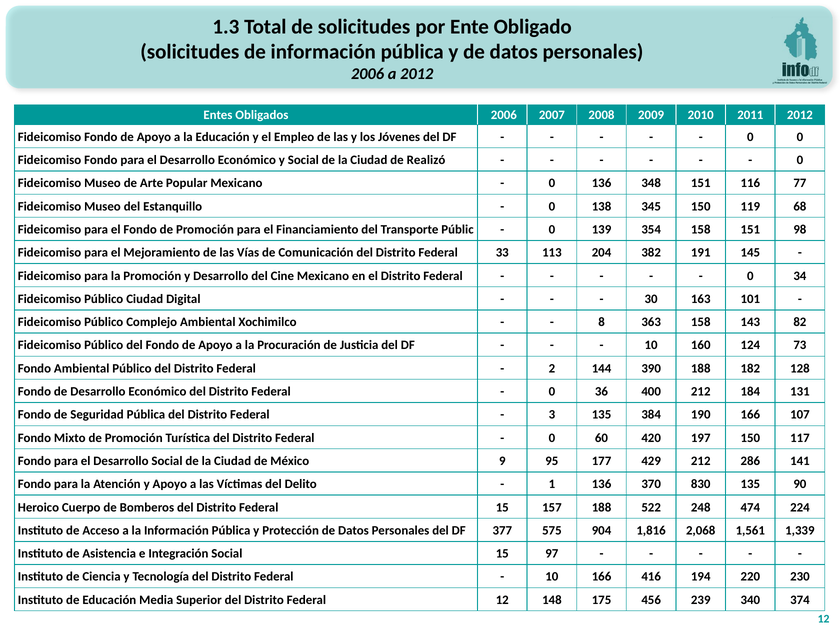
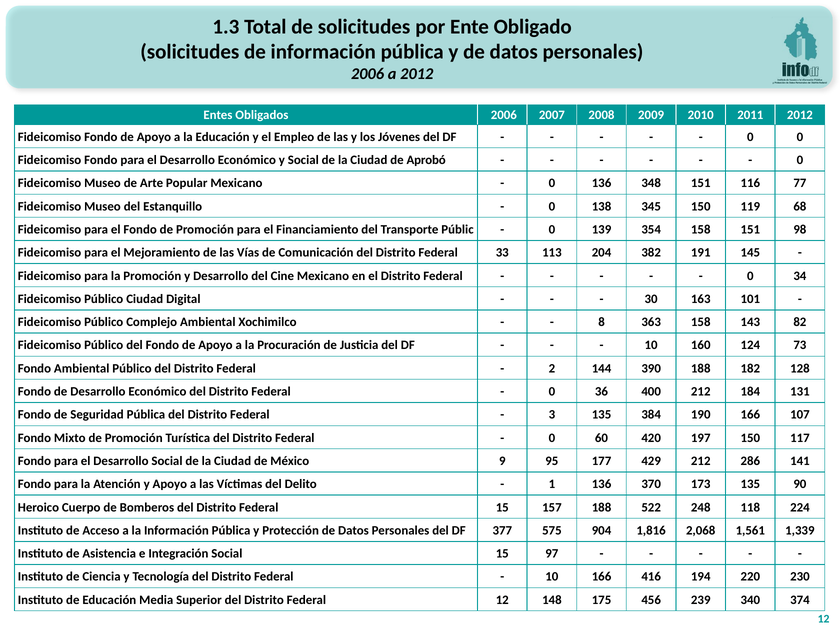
Realizó: Realizó -> Aprobó
830: 830 -> 173
474: 474 -> 118
